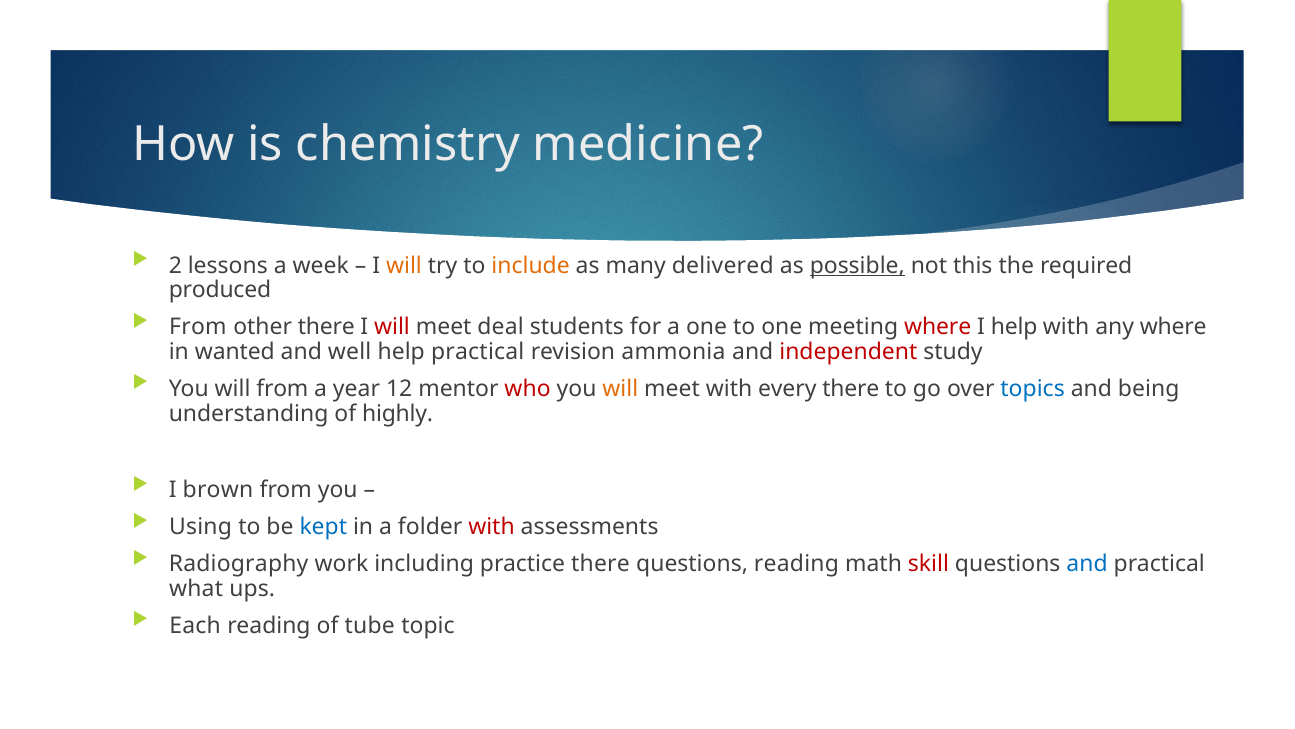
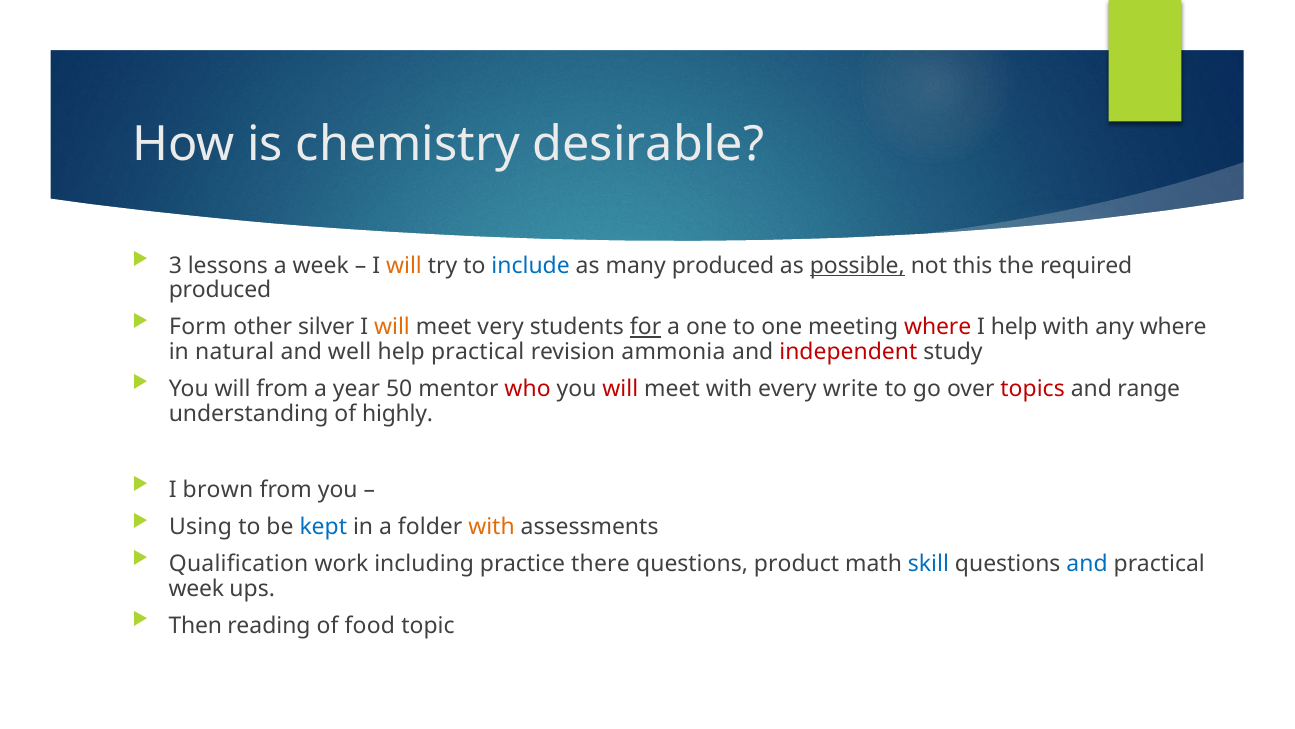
medicine: medicine -> desirable
2: 2 -> 3
include colour: orange -> blue
many delivered: delivered -> produced
From at (198, 327): From -> Form
other there: there -> silver
will at (392, 327) colour: red -> orange
deal: deal -> very
for underline: none -> present
wanted: wanted -> natural
12: 12 -> 50
will at (620, 389) colour: orange -> red
every there: there -> write
topics colour: blue -> red
being: being -> range
with at (492, 527) colour: red -> orange
Radiography: Radiography -> Qualification
questions reading: reading -> product
skill colour: red -> blue
what at (196, 589): what -> week
Each: Each -> Then
tube: tube -> food
